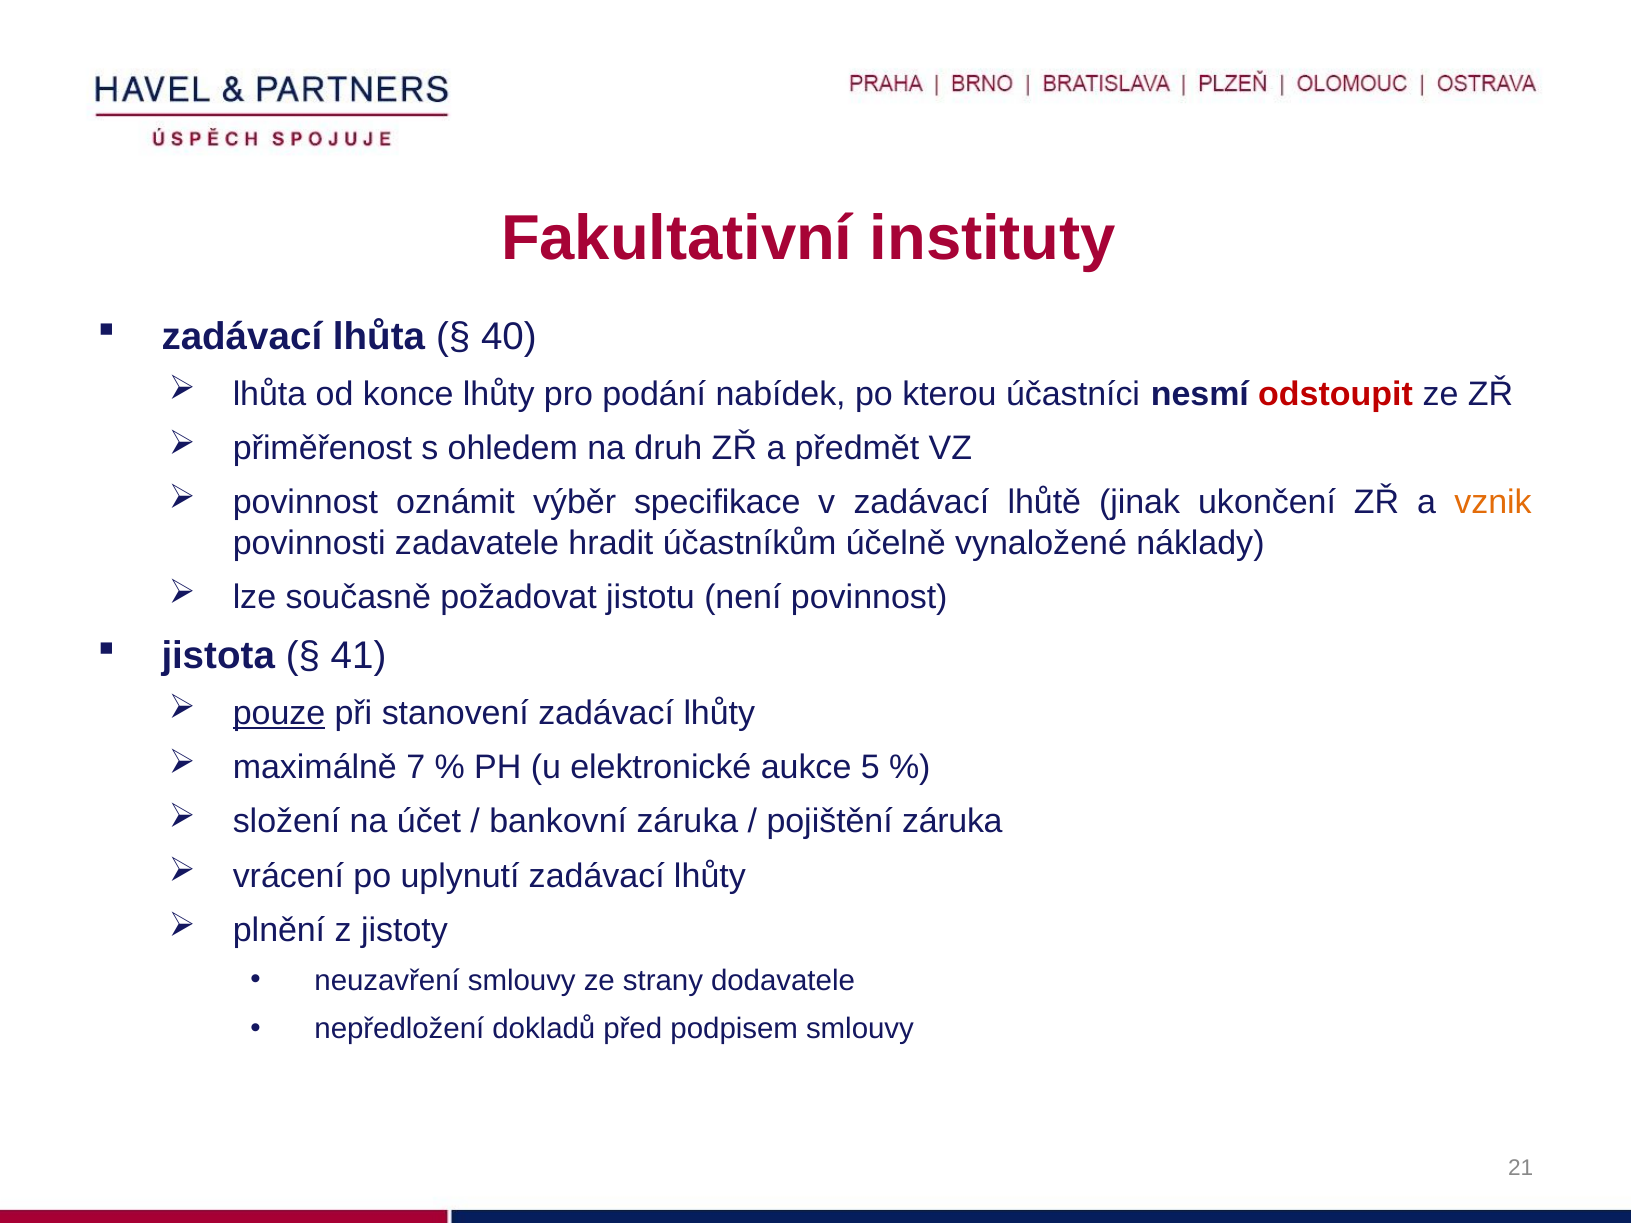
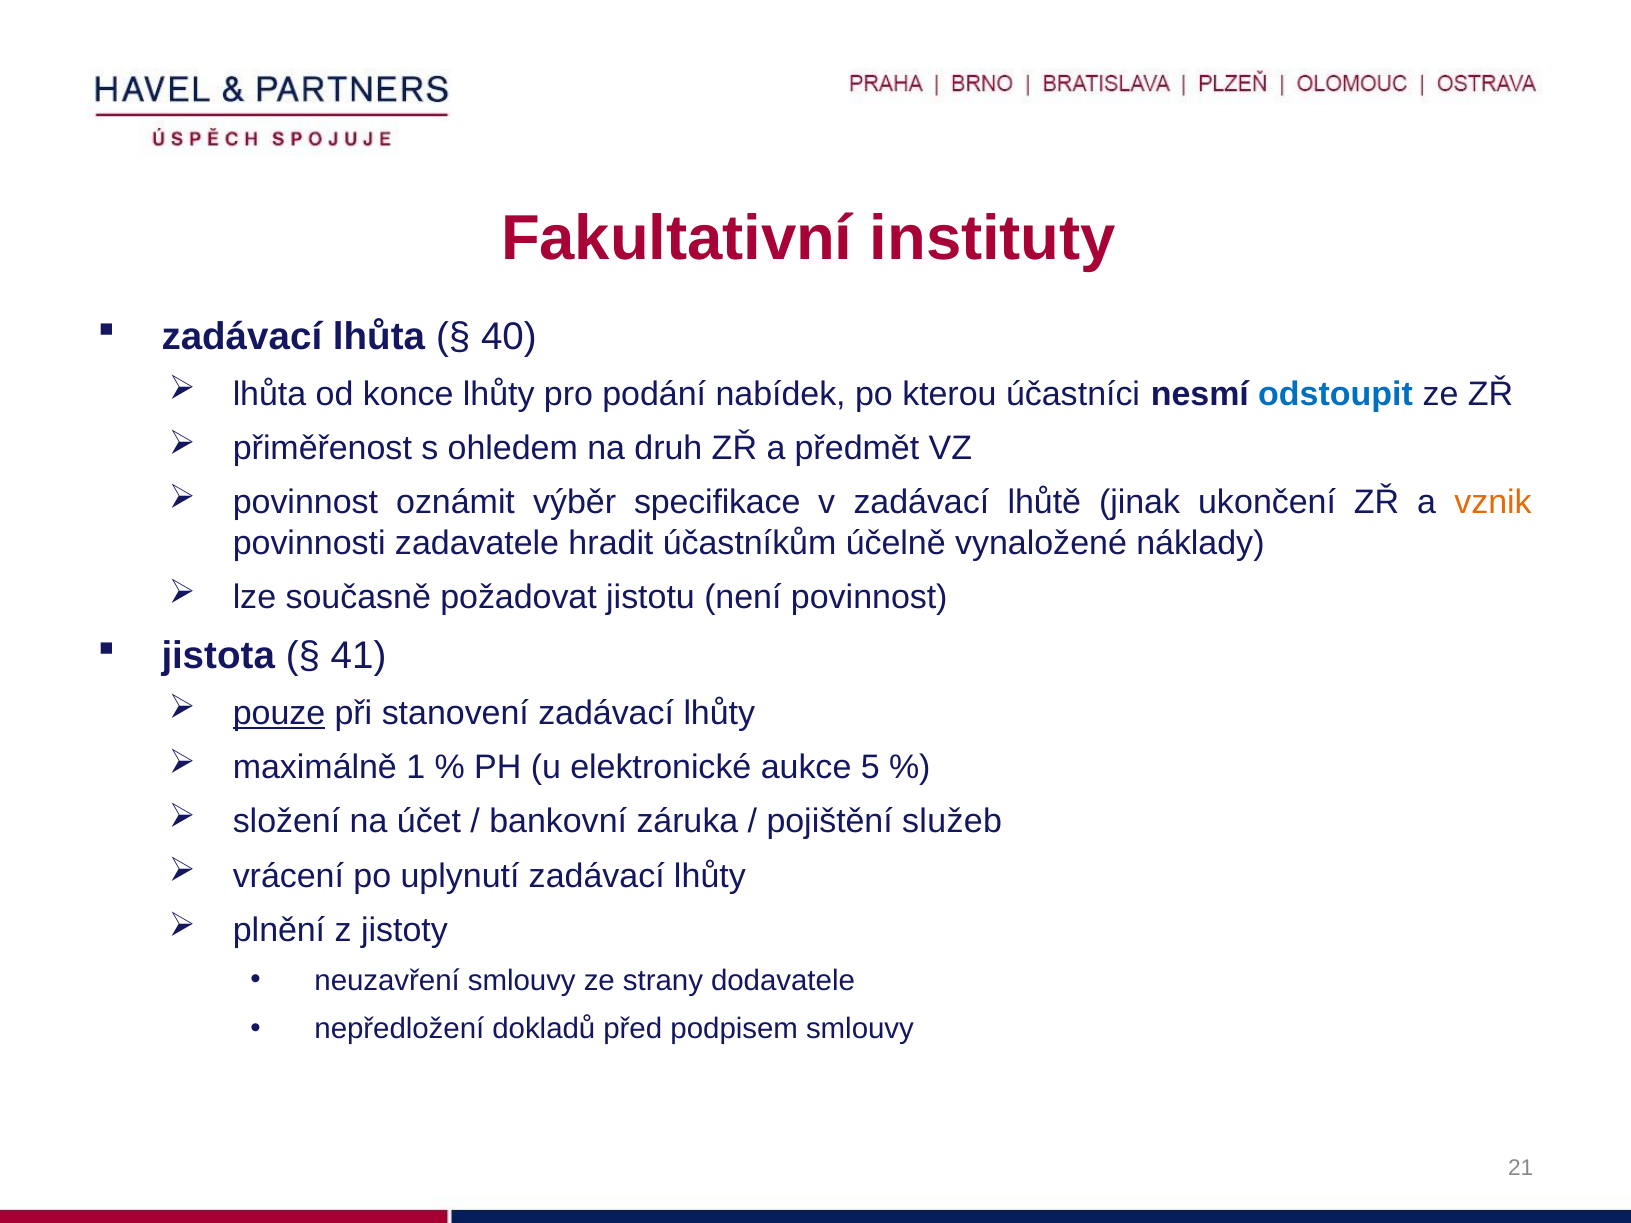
odstoupit colour: red -> blue
7: 7 -> 1
pojištění záruka: záruka -> služeb
